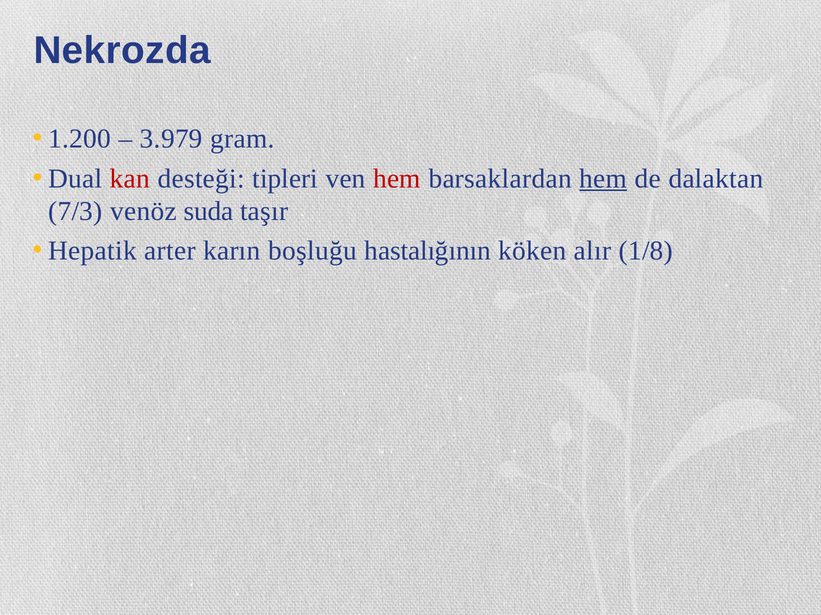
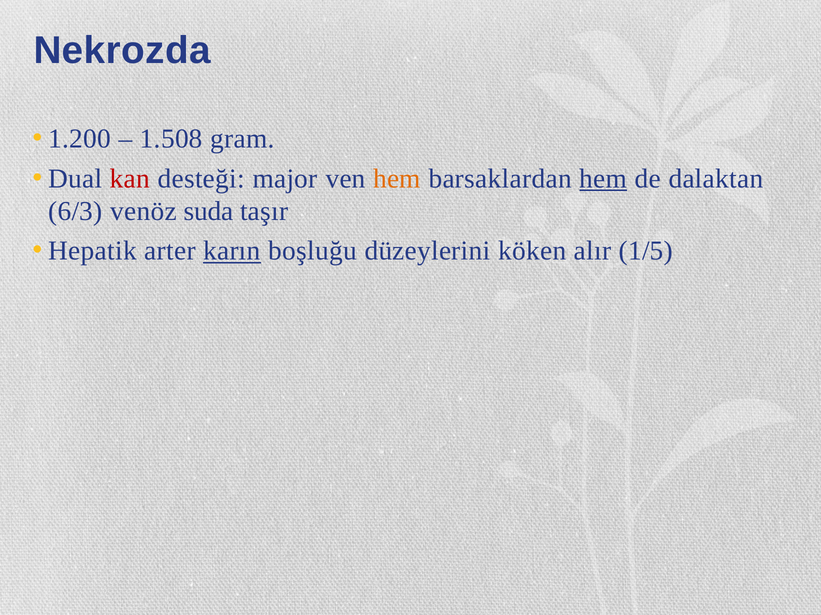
3.979: 3.979 -> 1.508
tipleri: tipleri -> major
hem at (397, 179) colour: red -> orange
7/3: 7/3 -> 6/3
karın underline: none -> present
hastalığının: hastalığının -> düzeylerini
1/8: 1/8 -> 1/5
